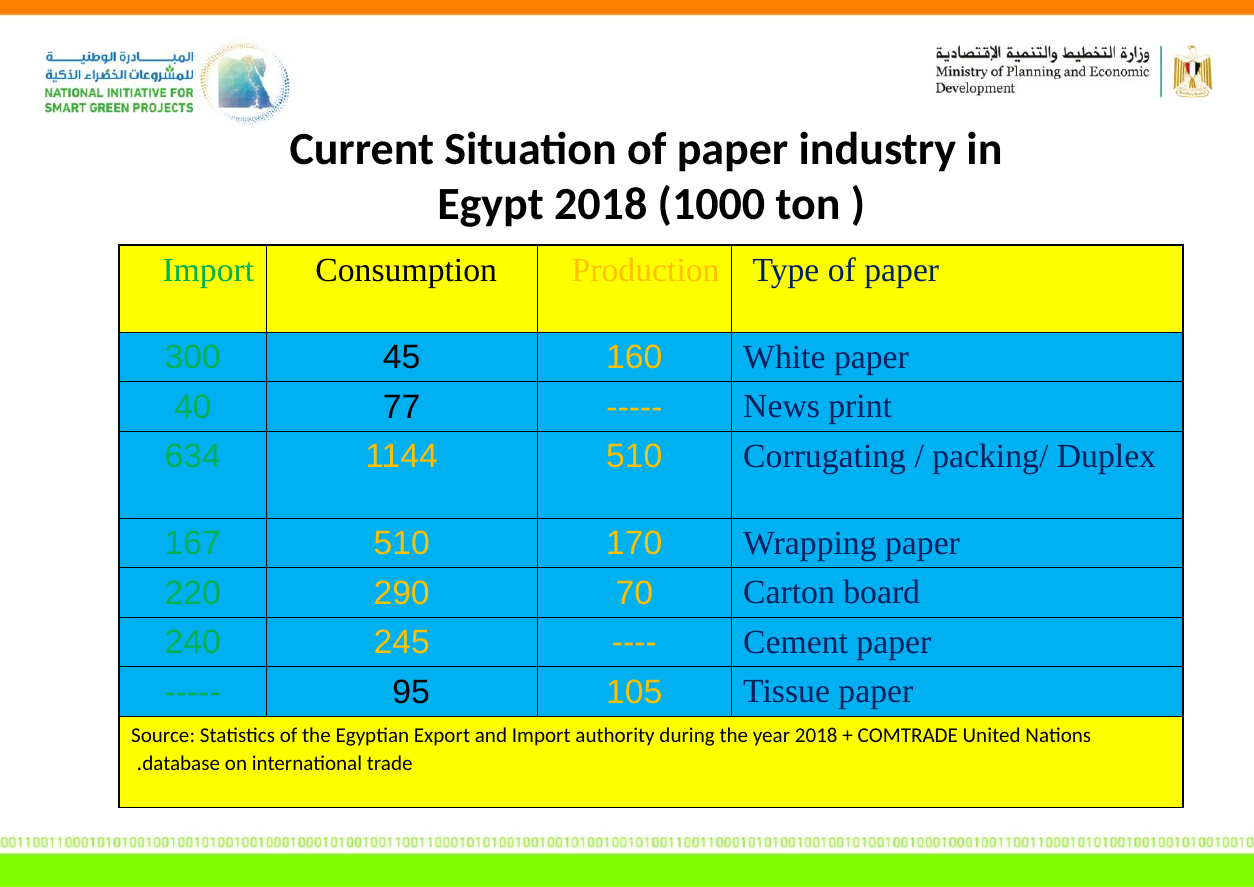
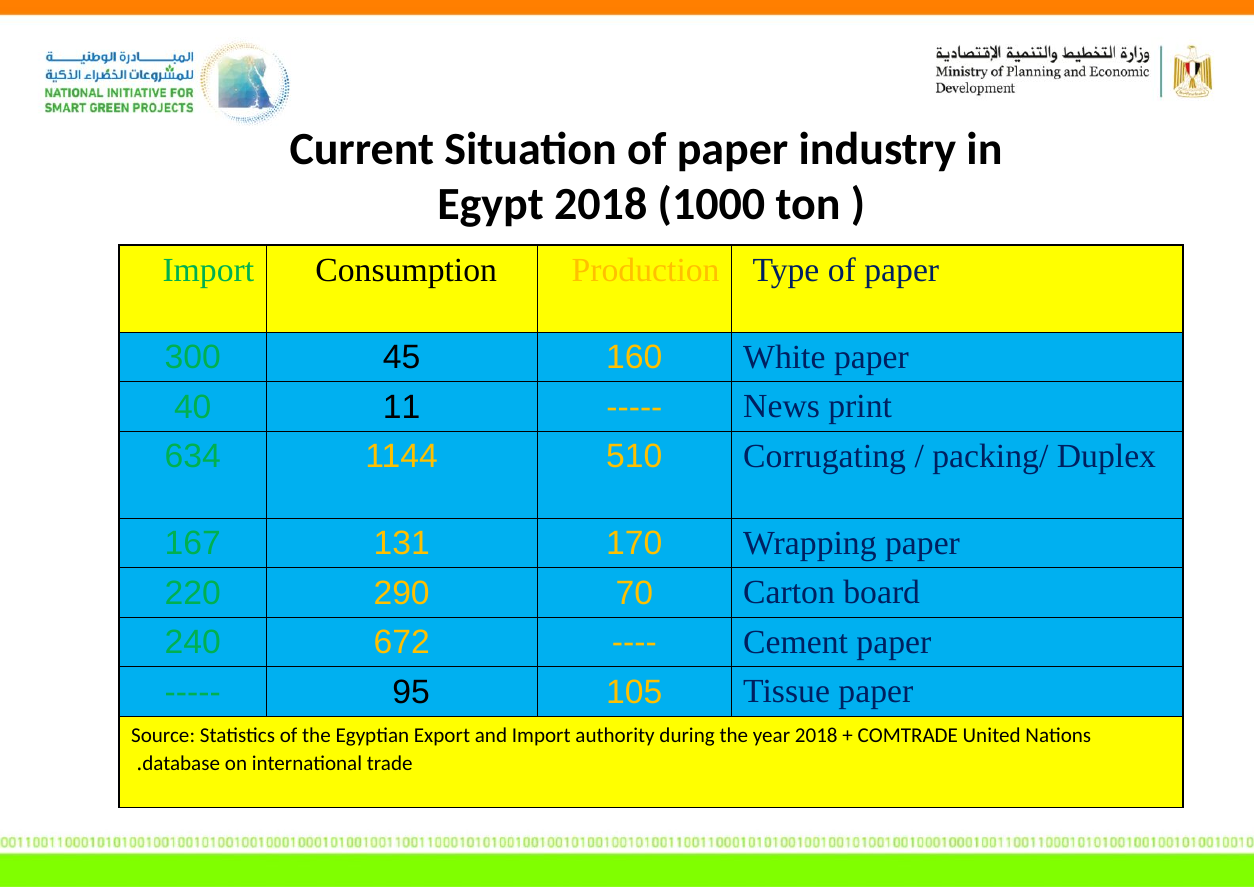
77: 77 -> 11
167 510: 510 -> 131
245: 245 -> 672
